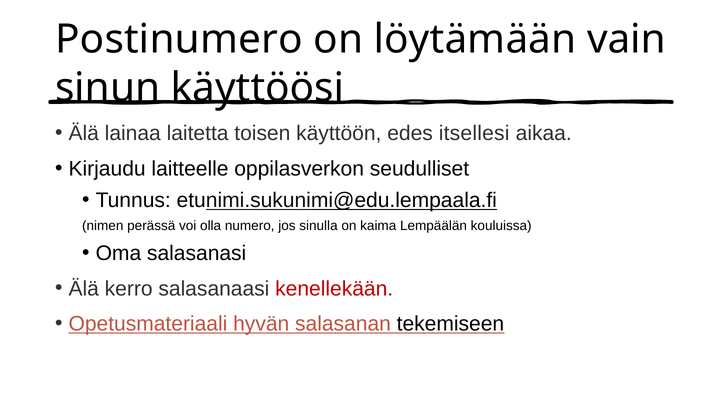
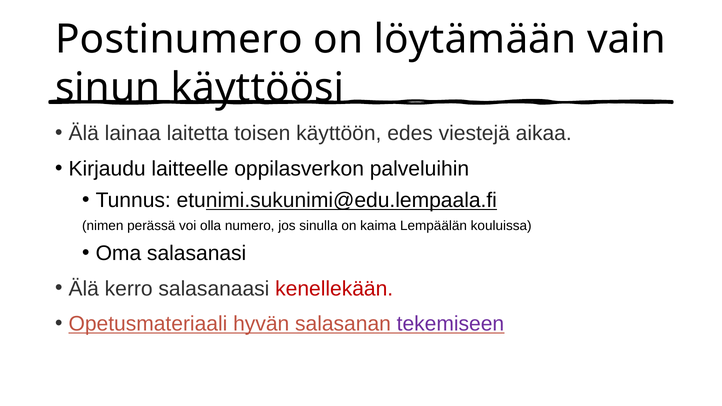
itsellesi: itsellesi -> viestejä
seudulliset: seudulliset -> palveluihin
tekemiseen colour: black -> purple
